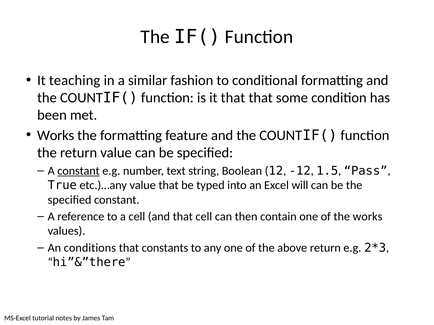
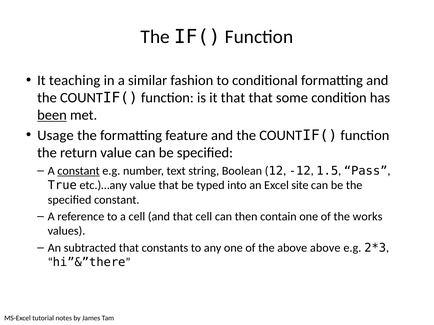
been underline: none -> present
Works at (56, 136): Works -> Usage
will: will -> site
conditions: conditions -> subtracted
above return: return -> above
